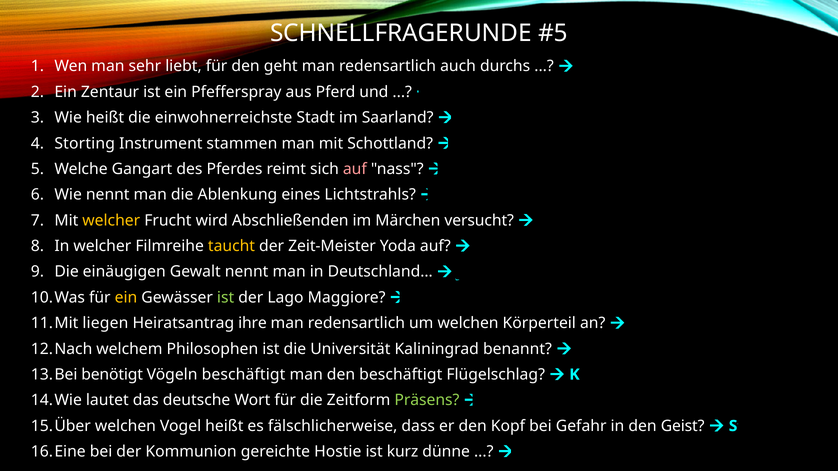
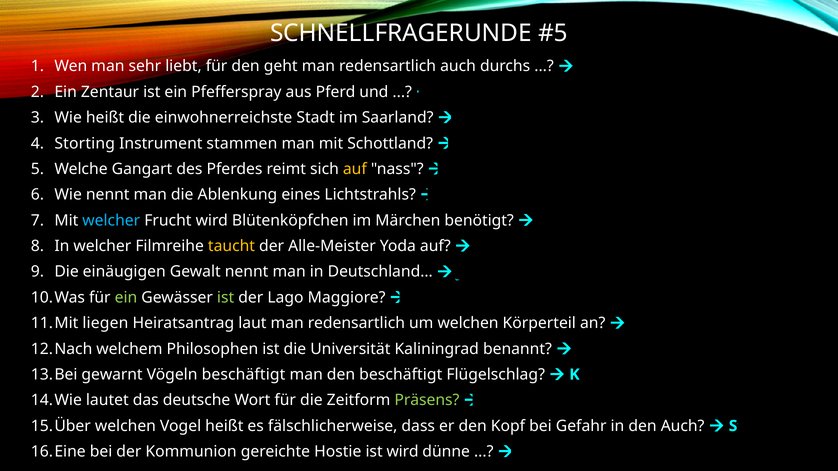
auf at (355, 169) colour: pink -> yellow
welcher at (111, 221) colour: yellow -> light blue
Abschließenden: Abschließenden -> Blütenköpfchen
versucht: versucht -> benötigt
Zeit-Meister: Zeit-Meister -> Alle-Meister
ein at (126, 298) colour: yellow -> light green
ihre: ihre -> laut
benötigt: benötigt -> gewarnt
den Geist: Geist -> Auch
ist kurz: kurz -> wird
